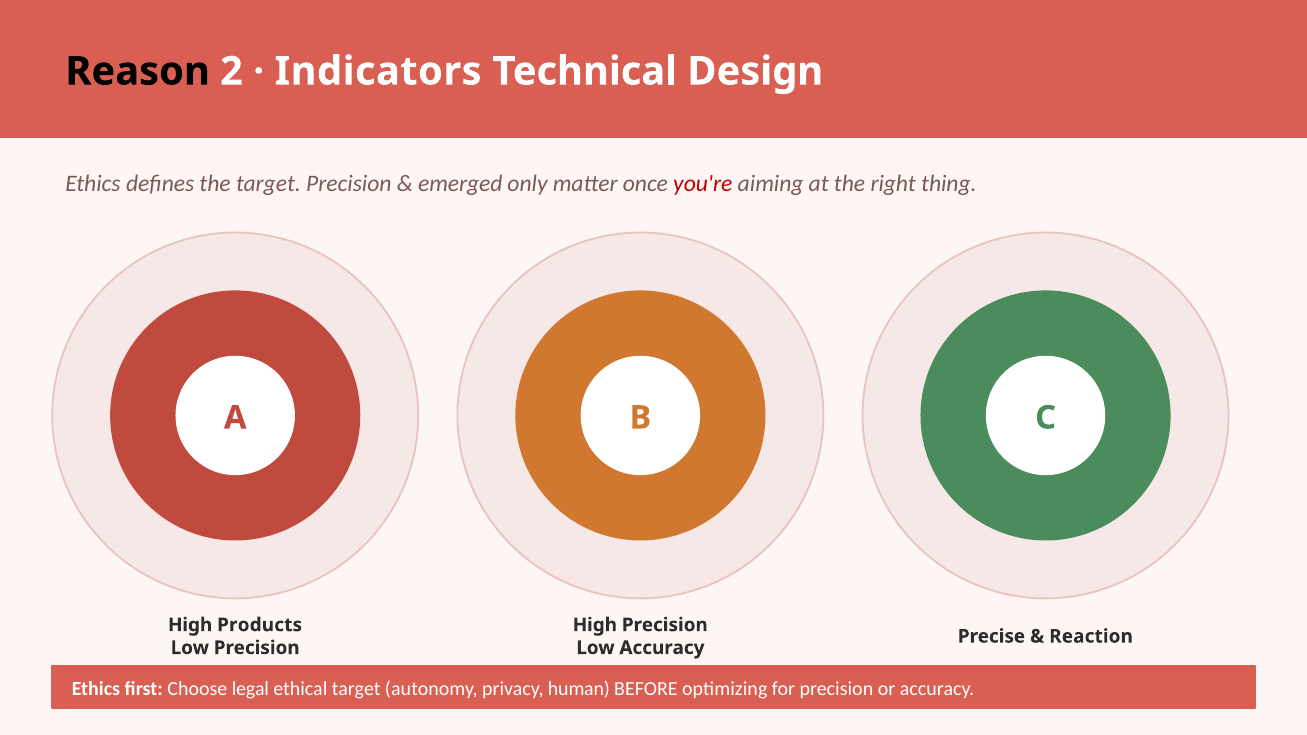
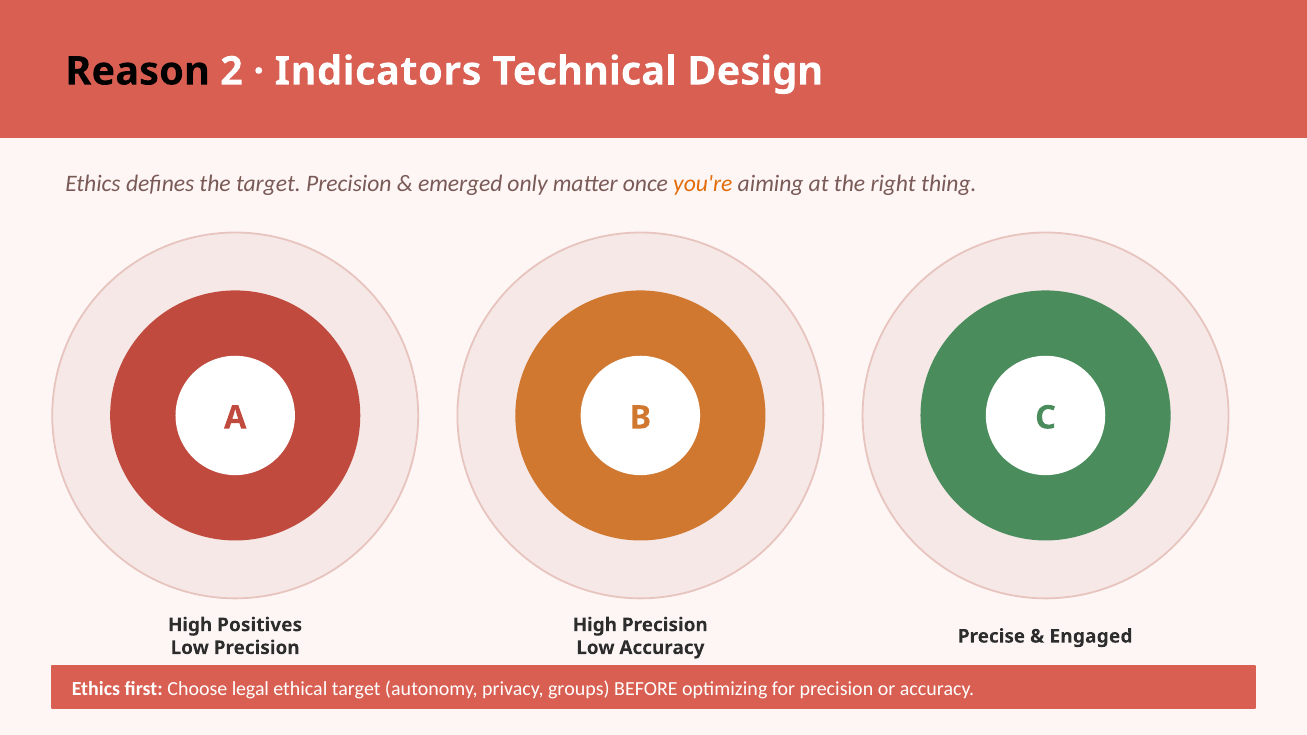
you're colour: red -> orange
Products: Products -> Positives
Reaction: Reaction -> Engaged
human: human -> groups
